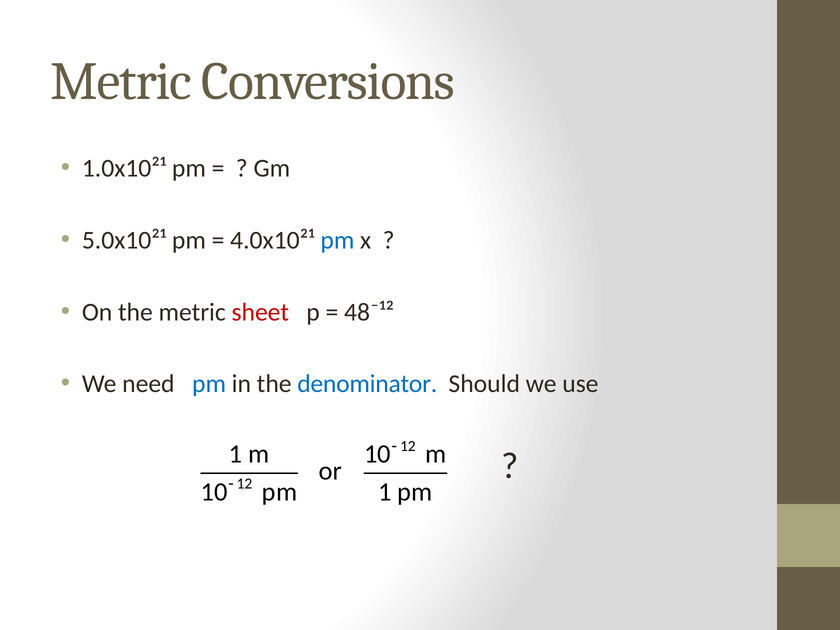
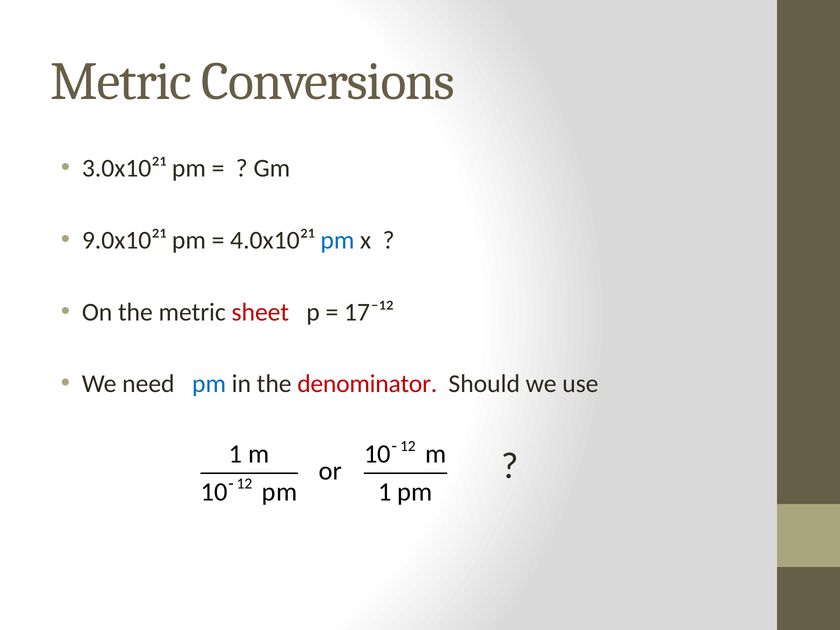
1.0x10²¹: 1.0x10²¹ -> 3.0x10²¹
5.0x10²¹: 5.0x10²¹ -> 9.0x10²¹
48⁻¹²: 48⁻¹² -> 17⁻¹²
denominator colour: blue -> red
